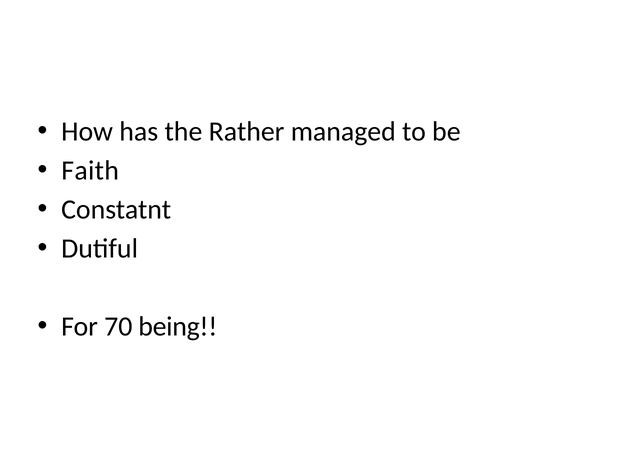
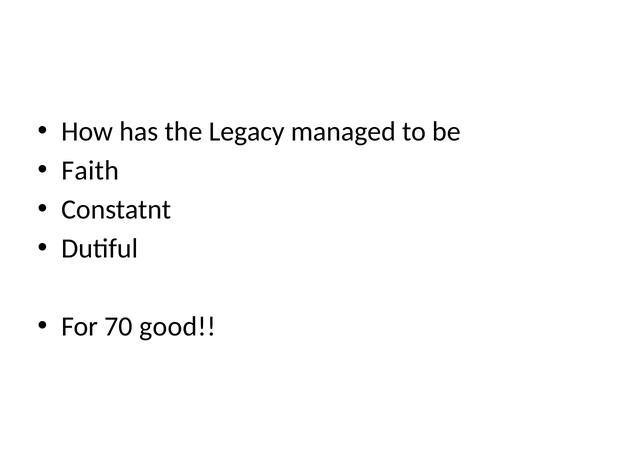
Rather: Rather -> Legacy
being: being -> good
